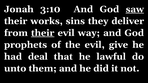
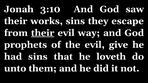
saw underline: present -> none
deliver: deliver -> escape
had deal: deal -> sins
lawful: lawful -> loveth
